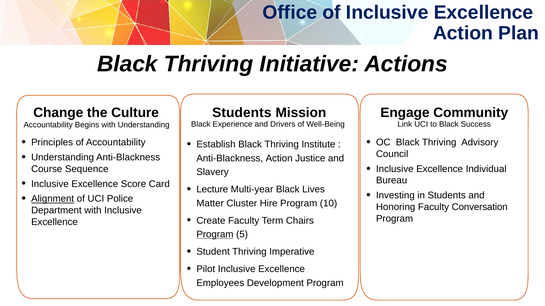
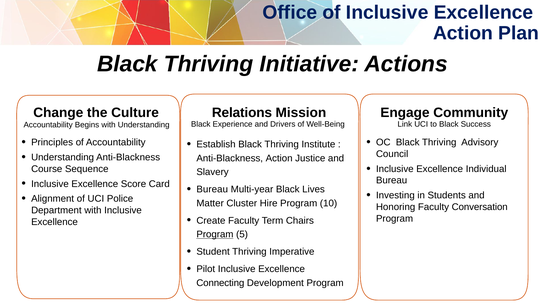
Students at (242, 113): Students -> Relations
Lecture at (212, 190): Lecture -> Bureau
Alignment underline: present -> none
Employees: Employees -> Connecting
